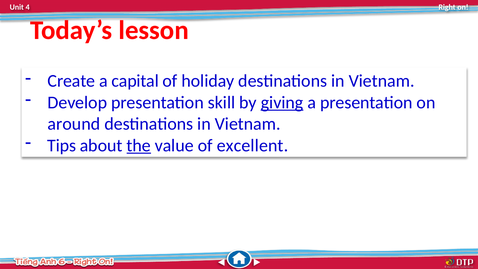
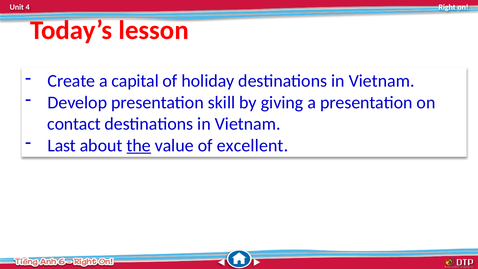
giving underline: present -> none
around: around -> contact
Tips: Tips -> Last
